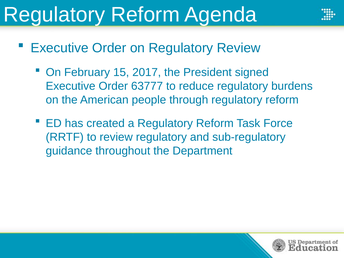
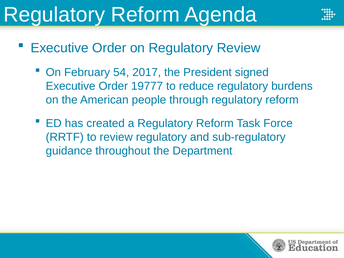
15: 15 -> 54
63777: 63777 -> 19777
